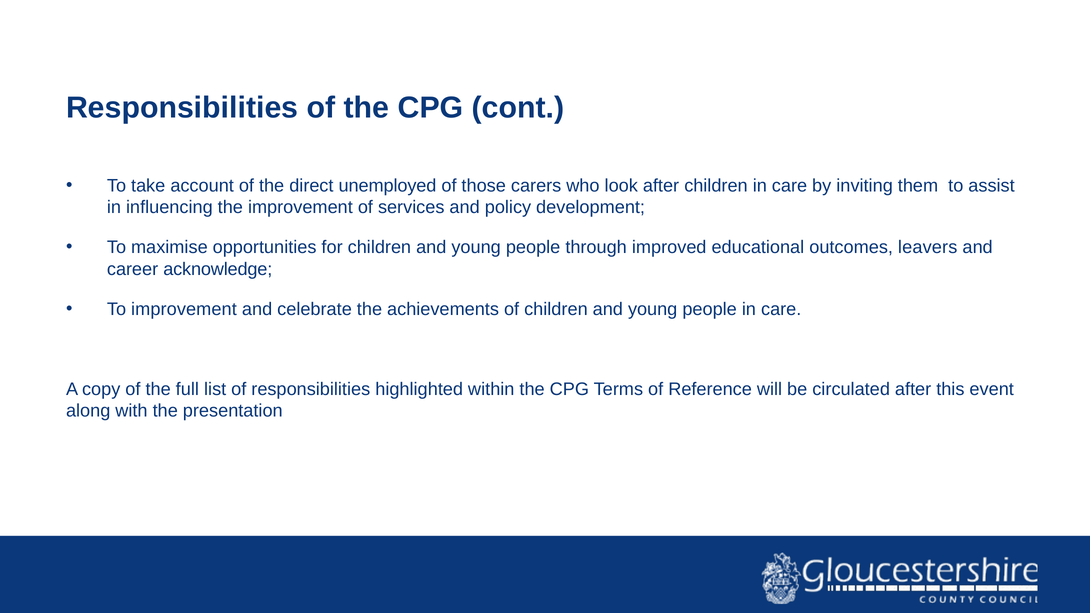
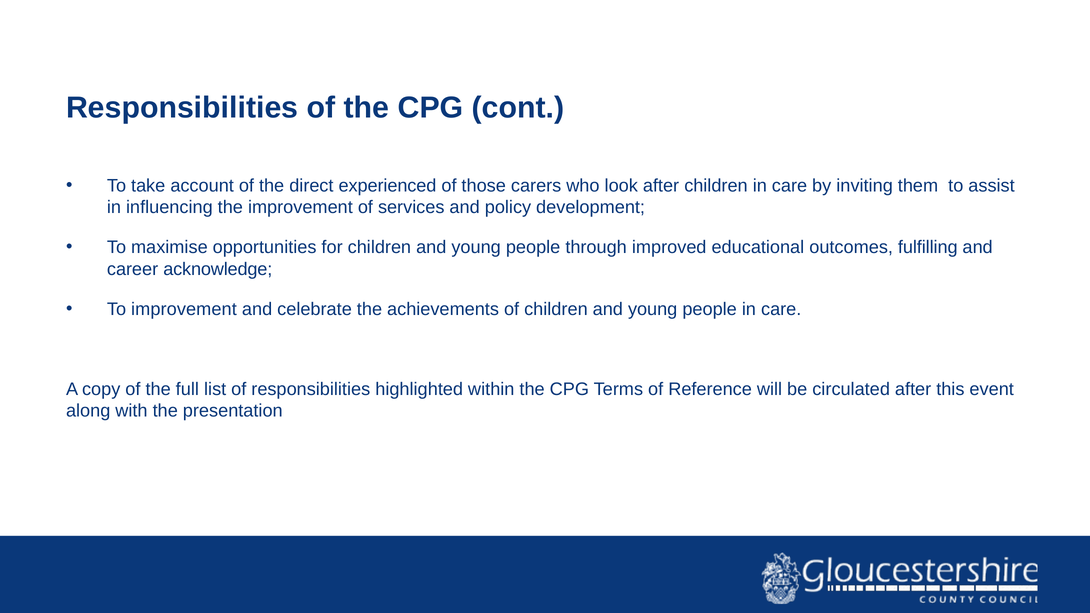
unemployed: unemployed -> experienced
leavers: leavers -> fulfilling
